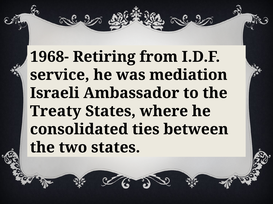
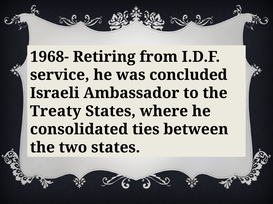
mediation: mediation -> concluded
